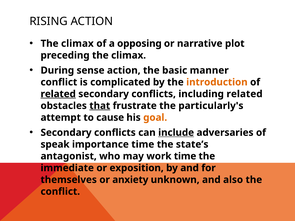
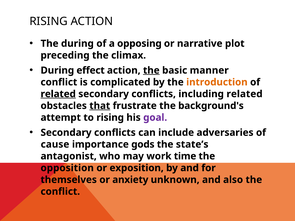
climax at (77, 44): climax -> during
sense: sense -> effect
the at (151, 70) underline: none -> present
particularly's: particularly's -> background's
to cause: cause -> rising
goal colour: orange -> purple
include underline: present -> none
speak: speak -> cause
importance time: time -> gods
immediate: immediate -> opposition
